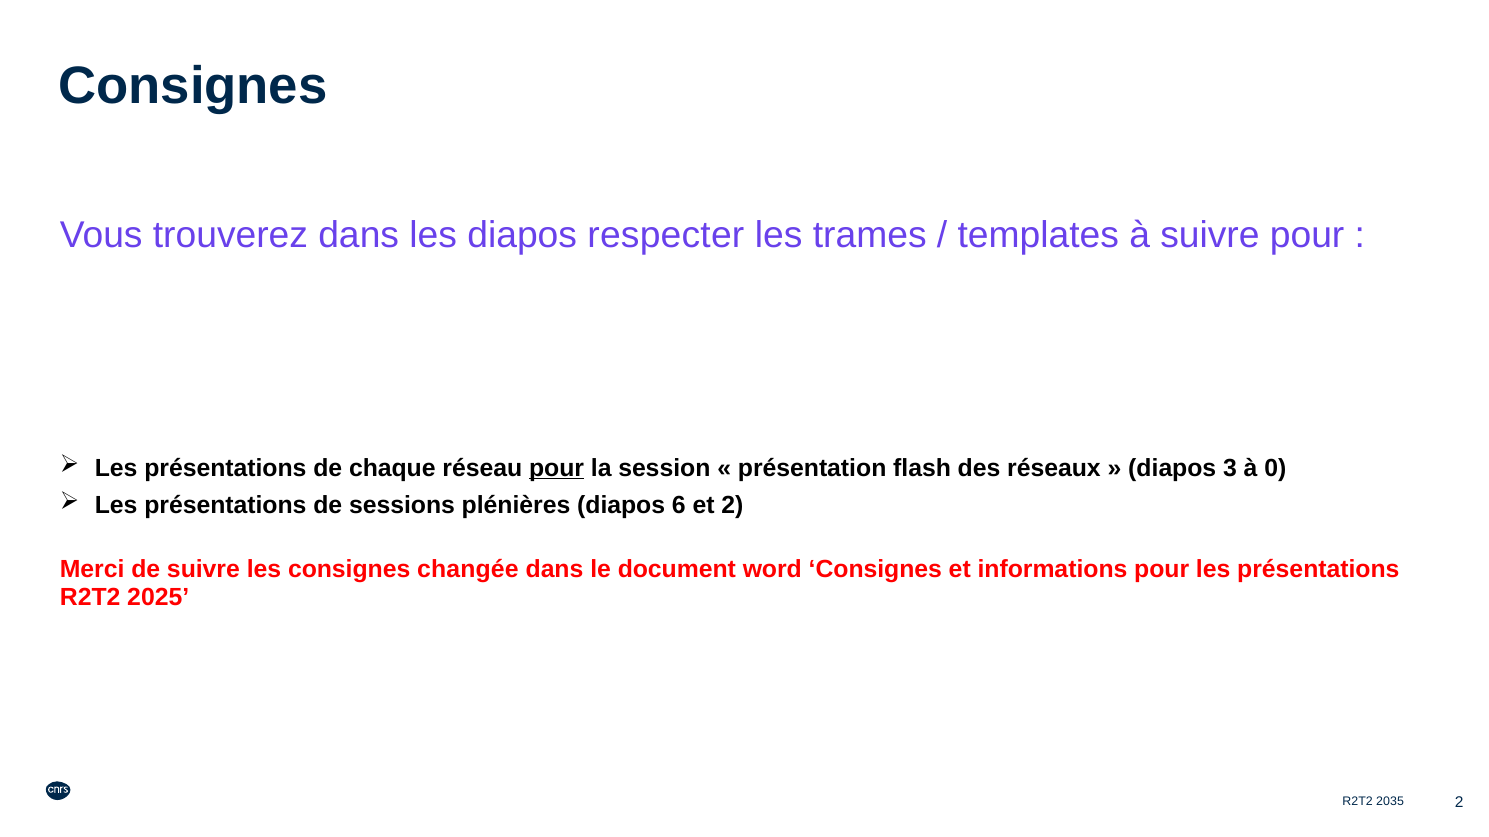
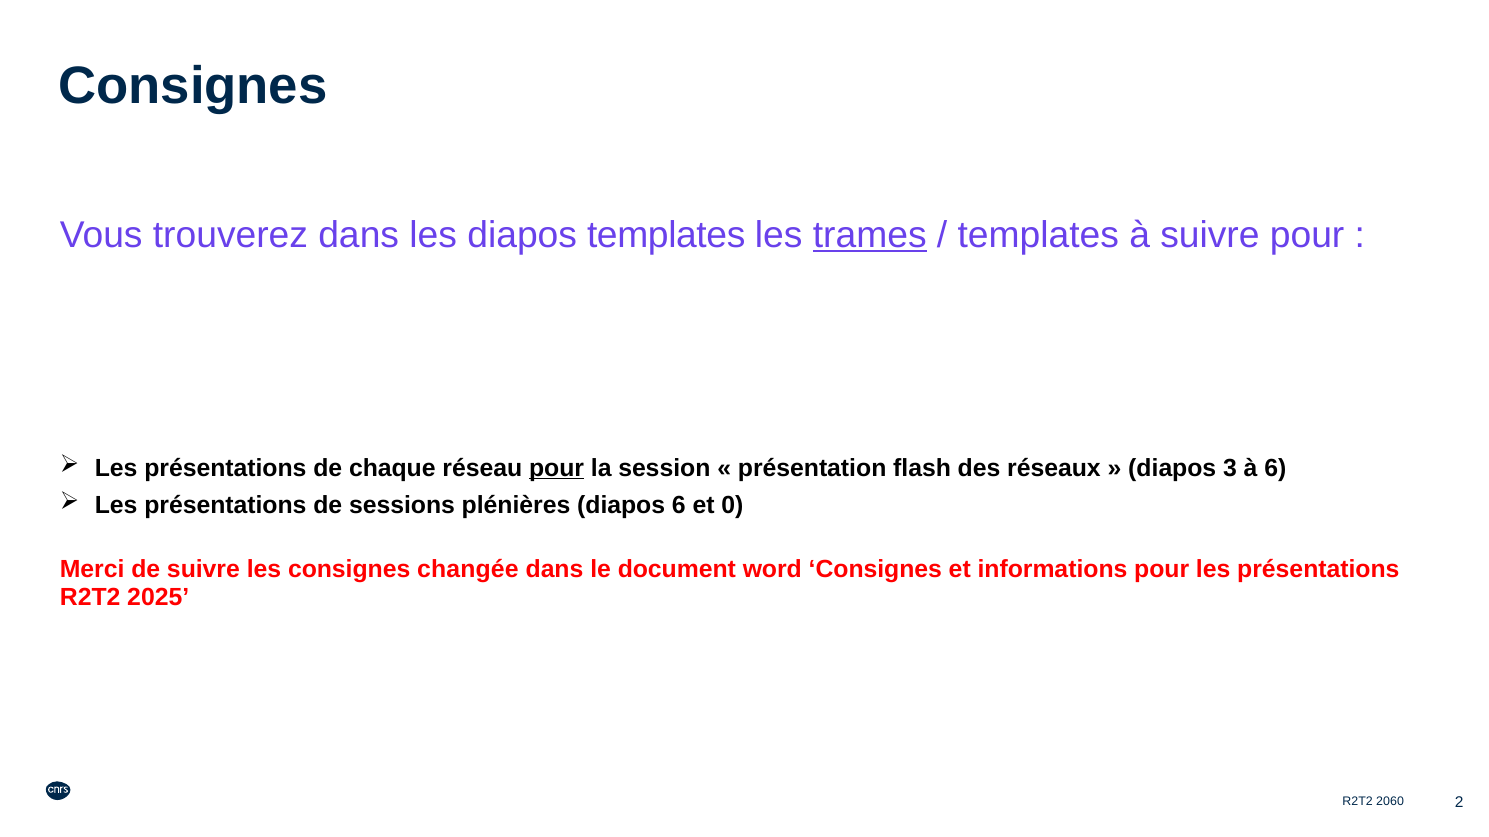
diapos respecter: respecter -> templates
trames underline: none -> present
à 0: 0 -> 6
et 2: 2 -> 0
2035: 2035 -> 2060
